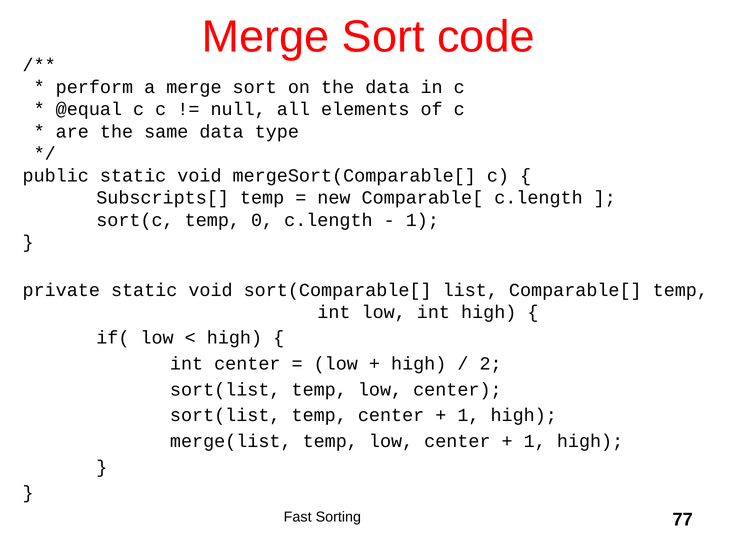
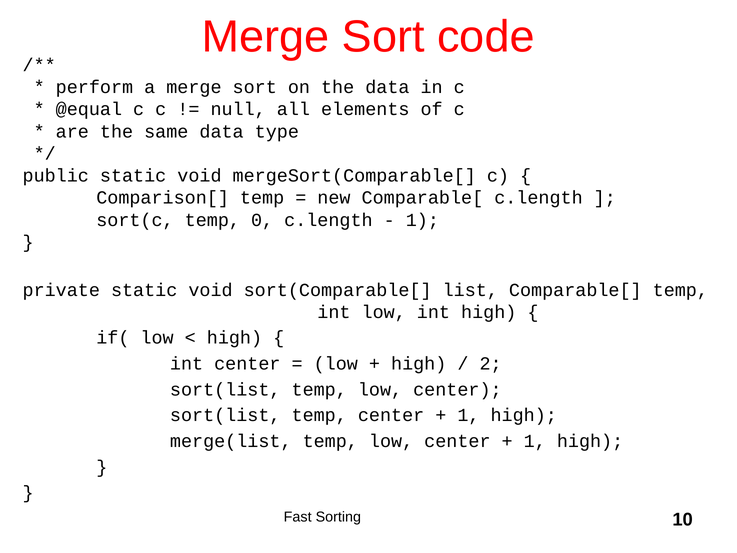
Subscripts[: Subscripts[ -> Comparison[
77: 77 -> 10
